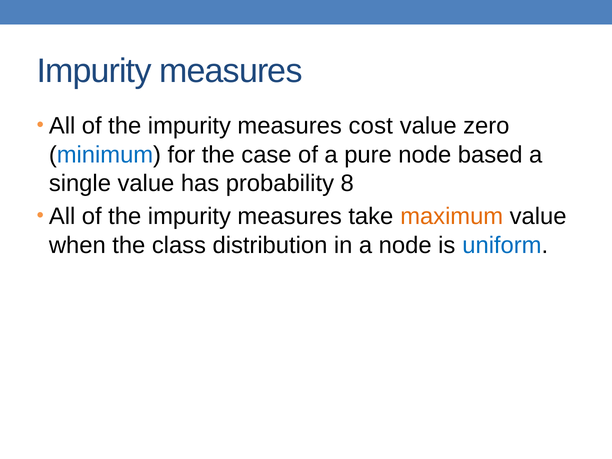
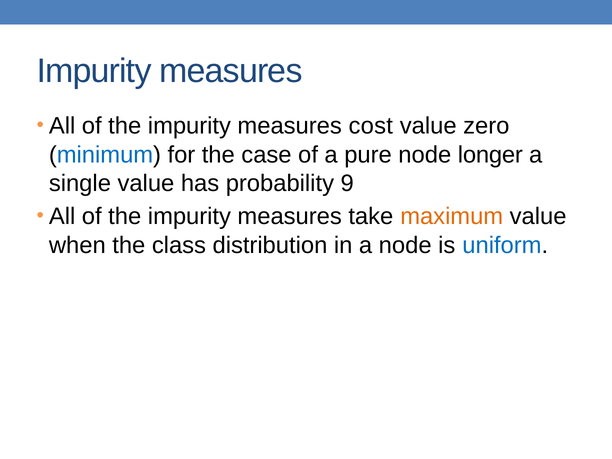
based: based -> longer
8: 8 -> 9
